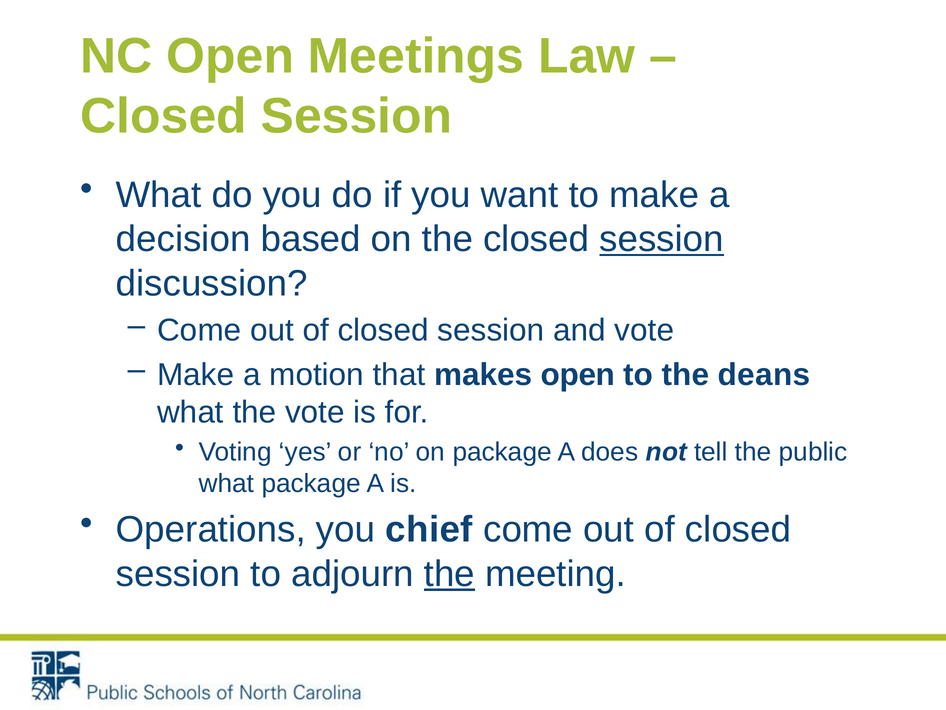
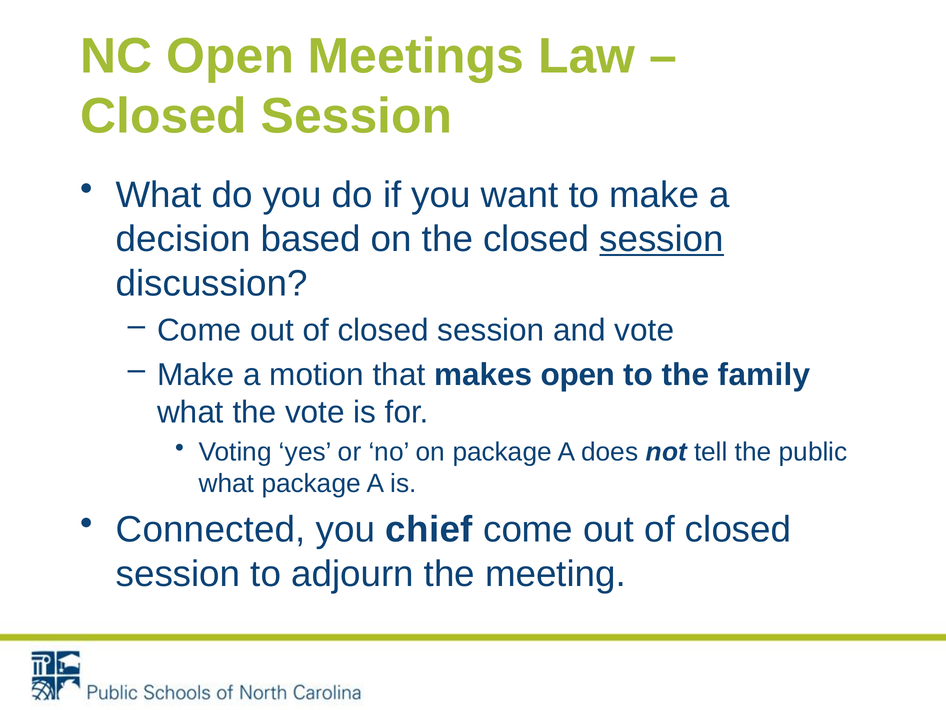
deans: deans -> family
Operations: Operations -> Connected
the at (449, 573) underline: present -> none
